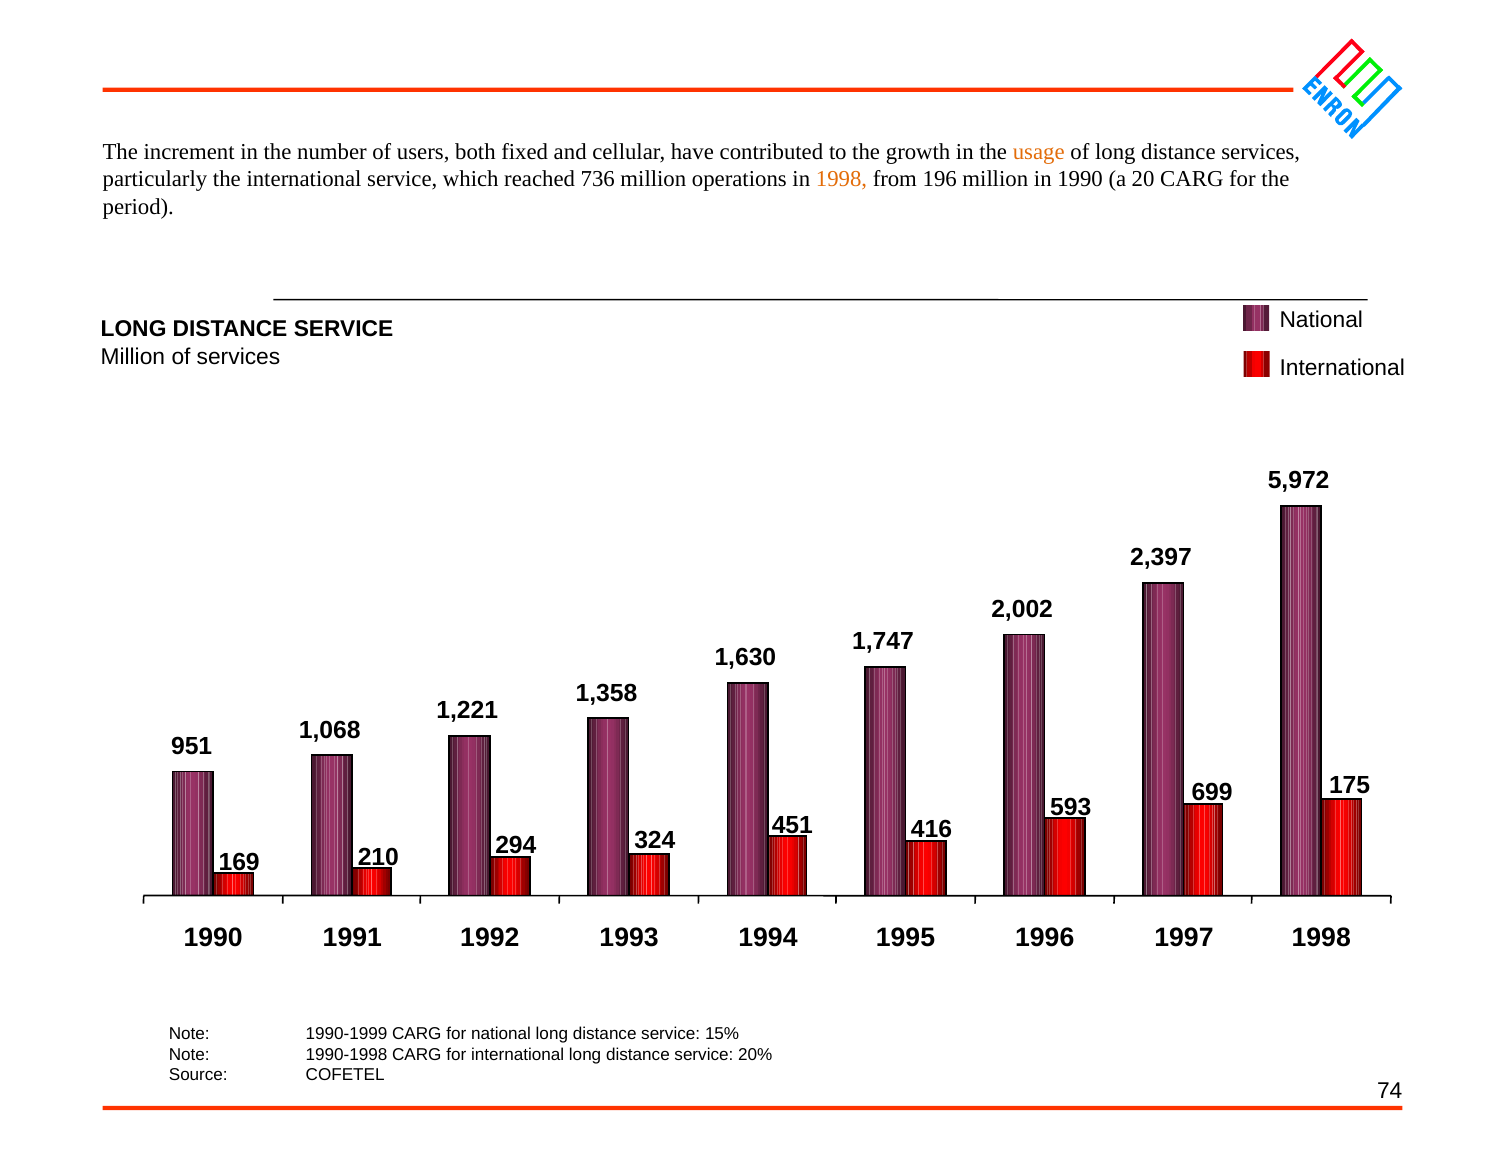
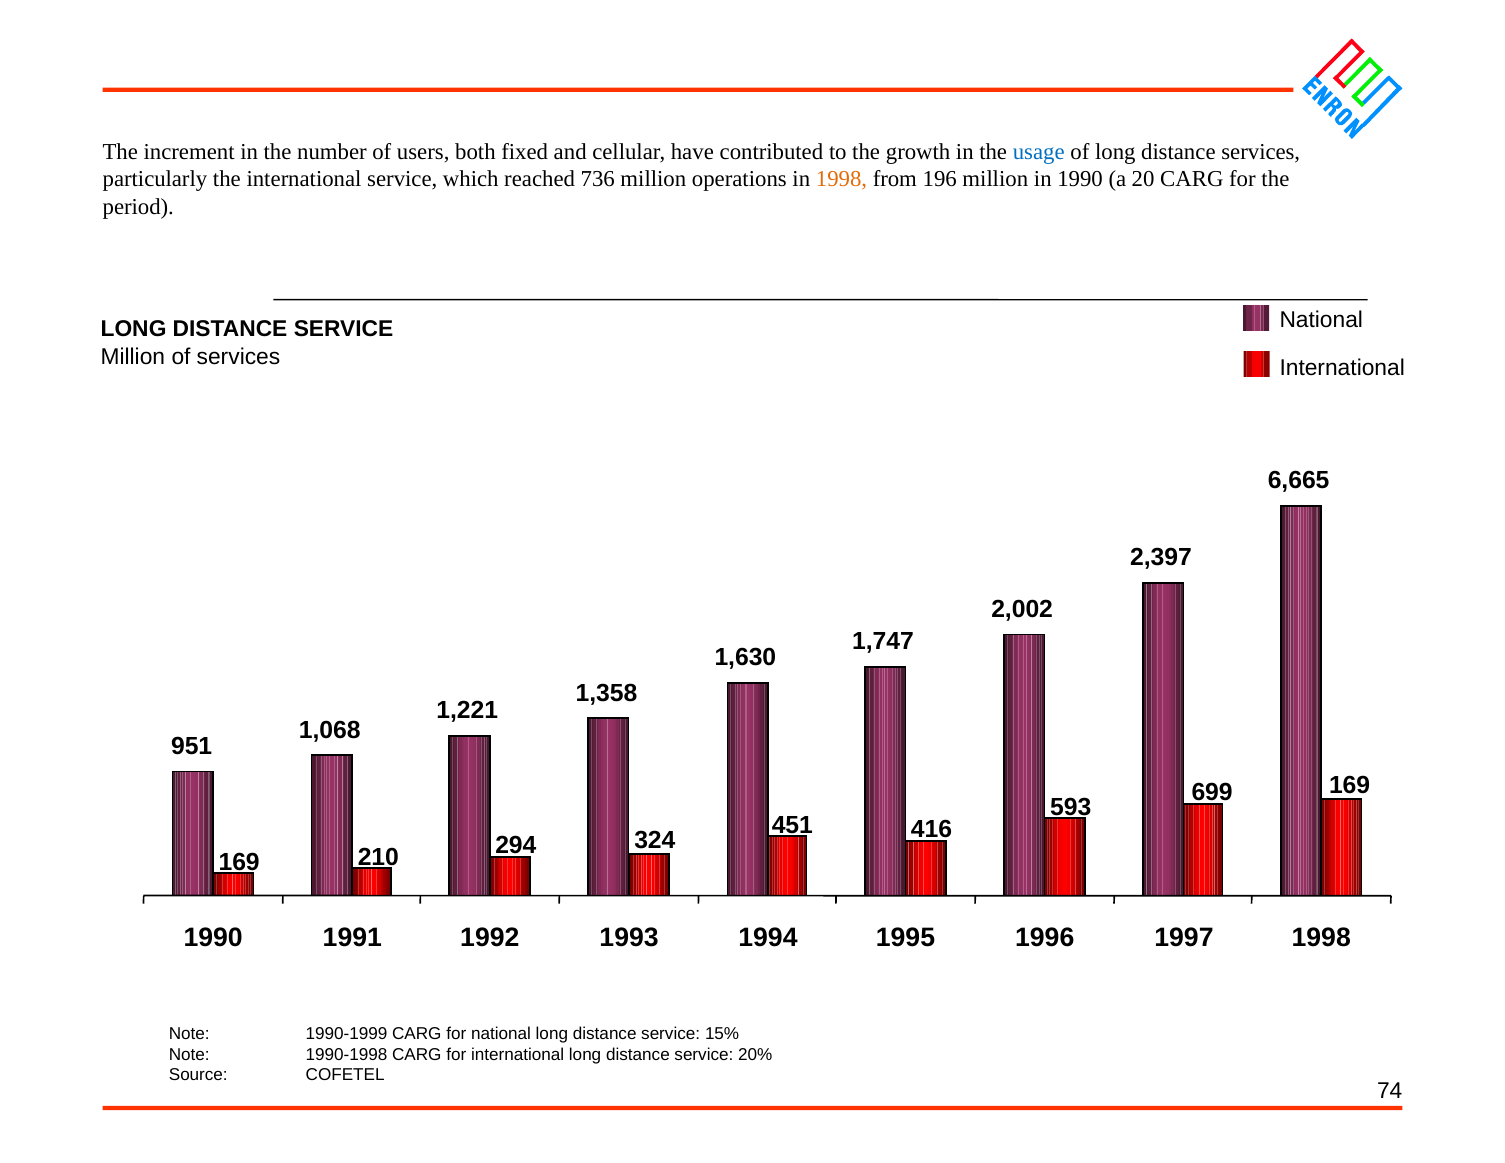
usage colour: orange -> blue
5,972: 5,972 -> 6,665
699 175: 175 -> 169
